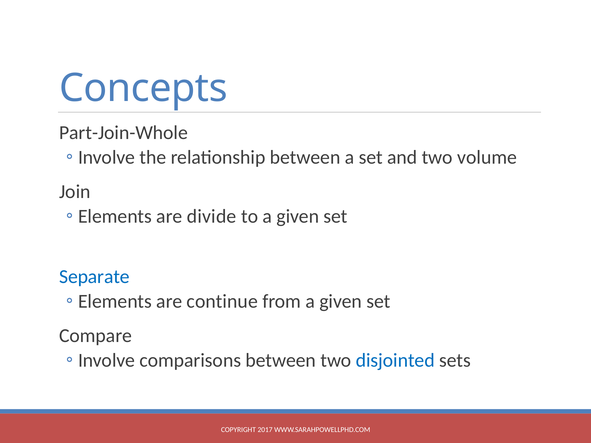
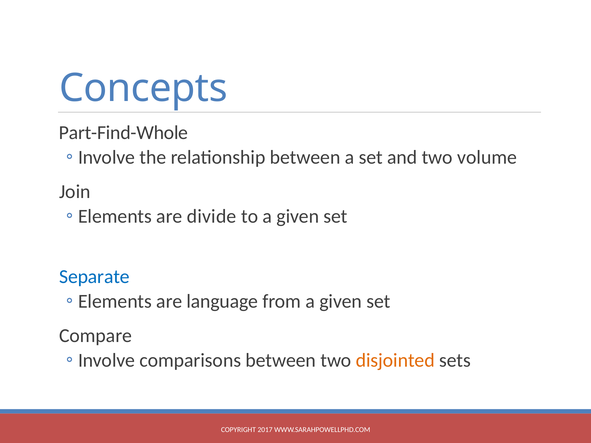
Part-Join-Whole: Part-Join-Whole -> Part-Find-Whole
continue: continue -> language
disjointed colour: blue -> orange
